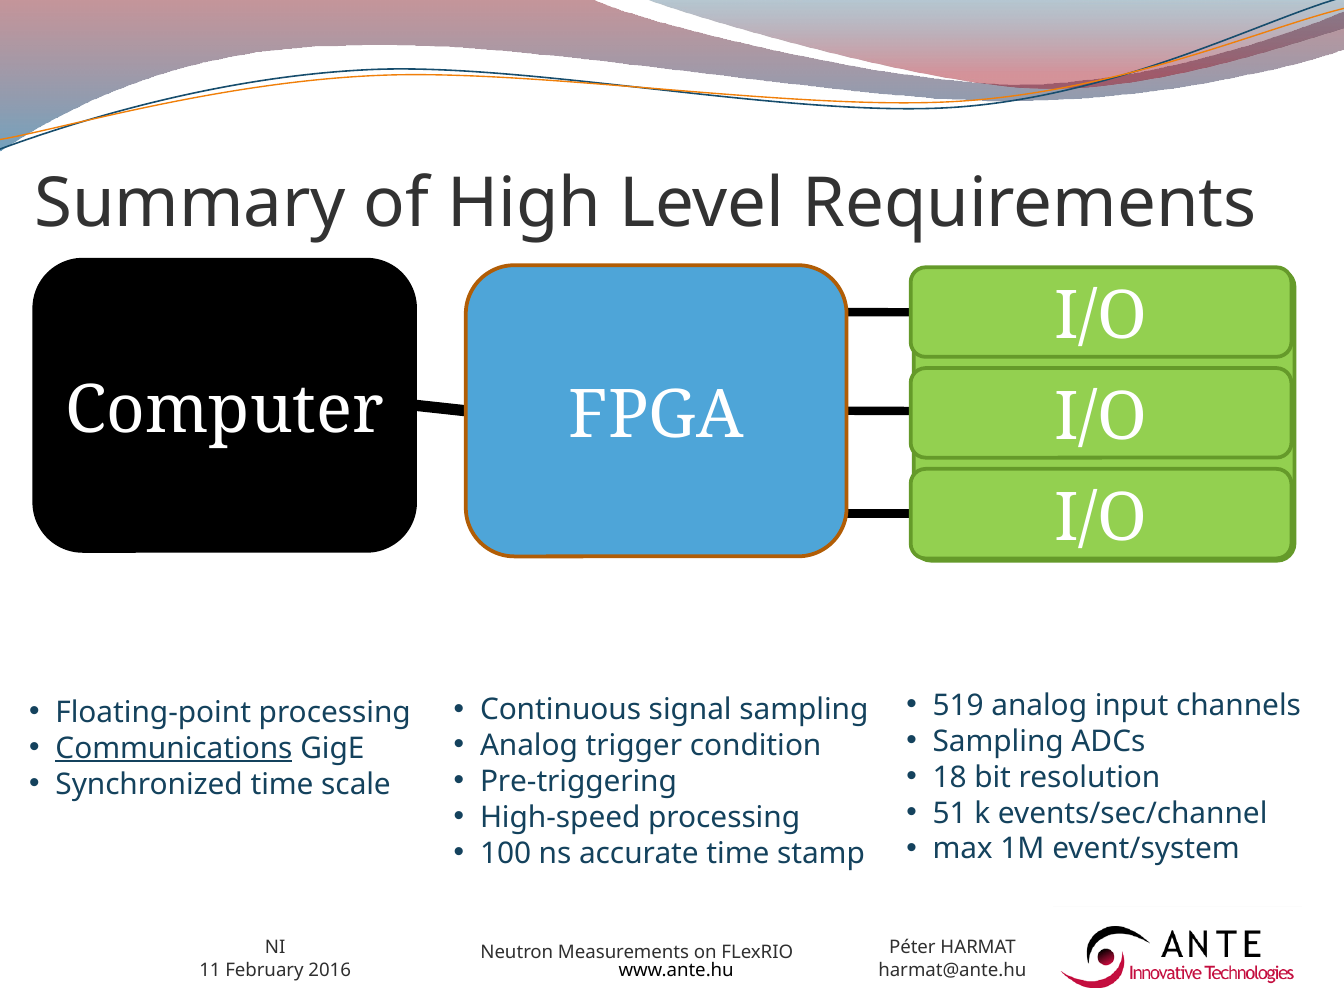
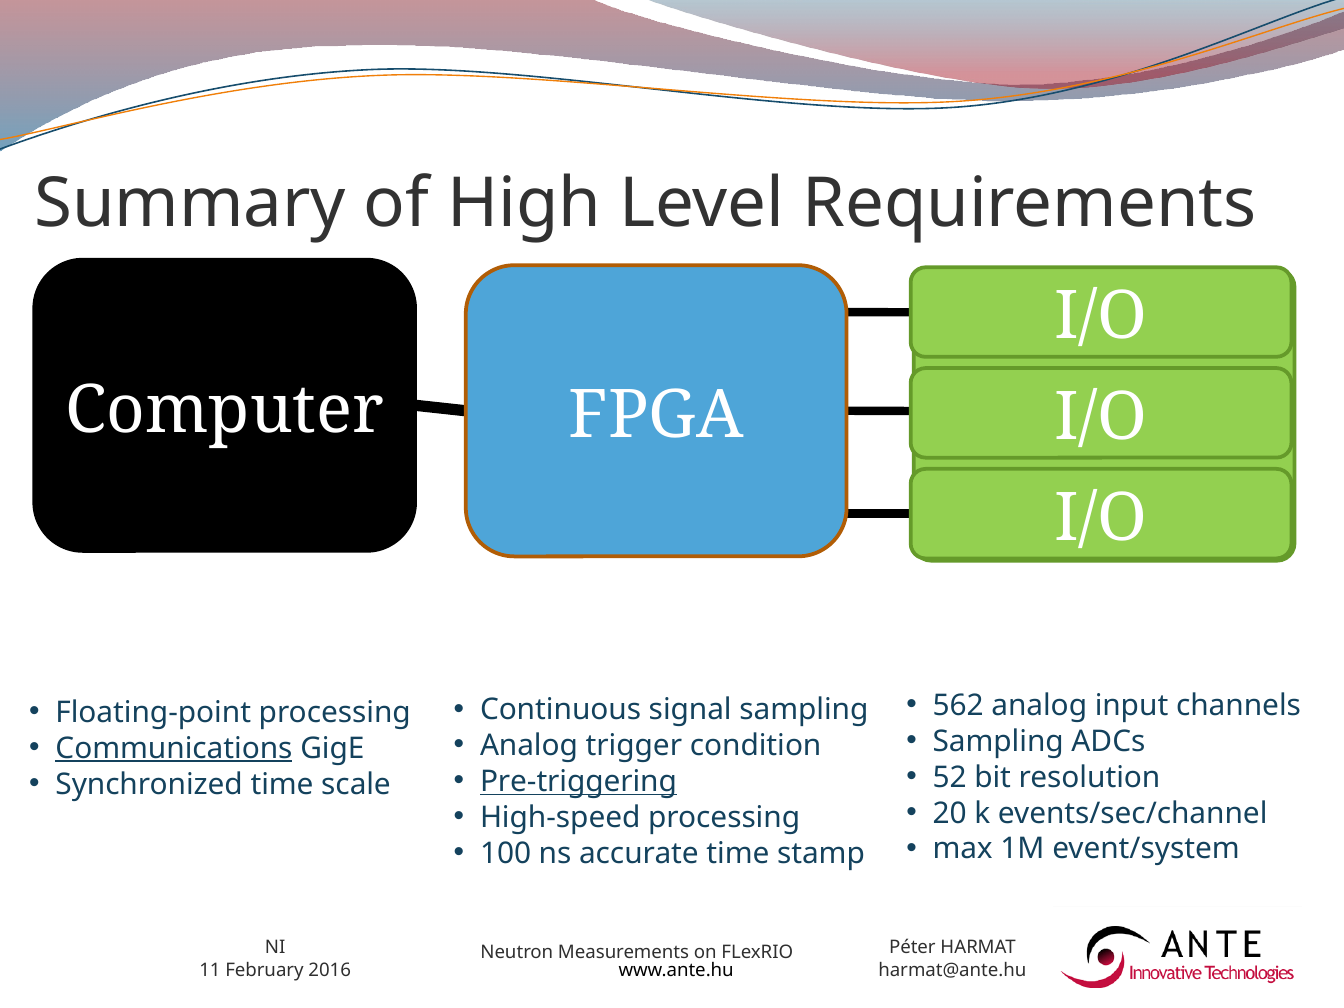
519: 519 -> 562
18: 18 -> 52
Pre-triggering underline: none -> present
51: 51 -> 20
